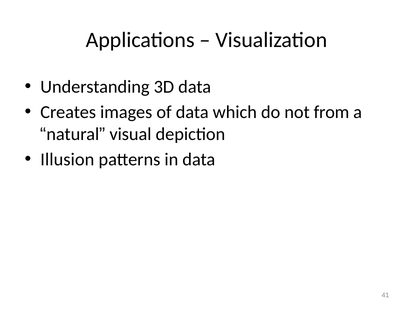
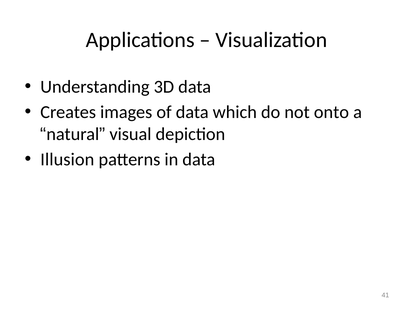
from: from -> onto
